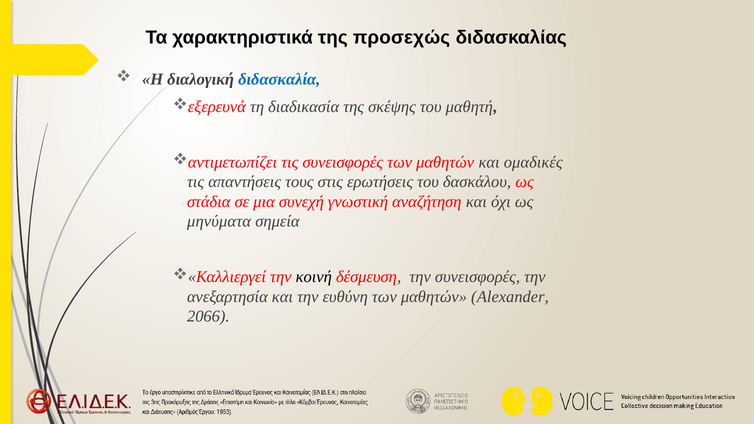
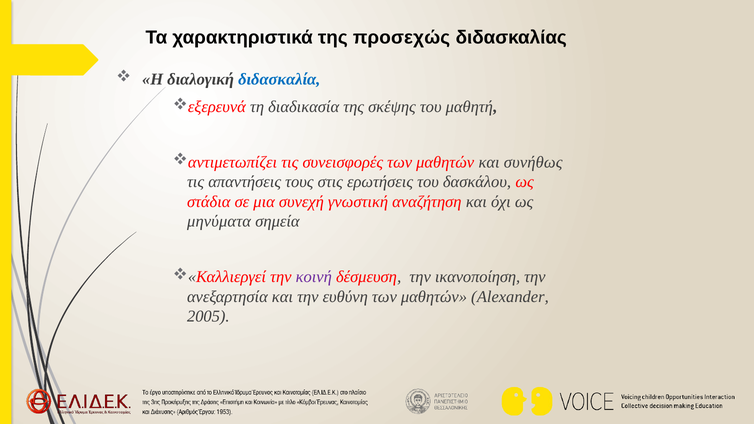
ομαδικές: ομαδικές -> συνήθως
κοινή colour: black -> purple
την συνεισφορές: συνεισφορές -> ικανοποίηση
2066: 2066 -> 2005
